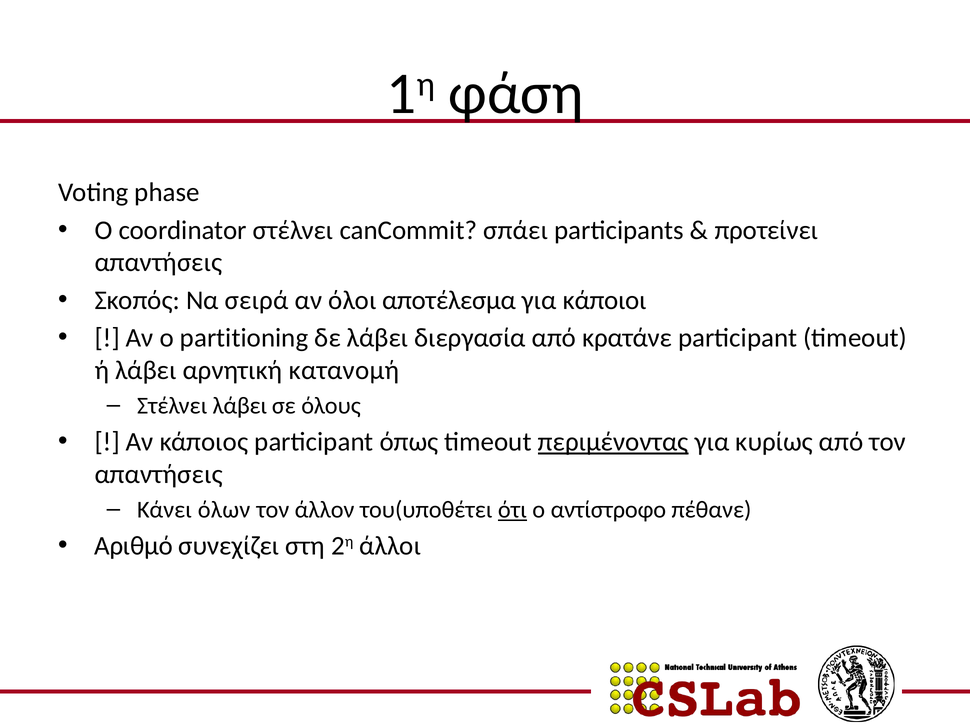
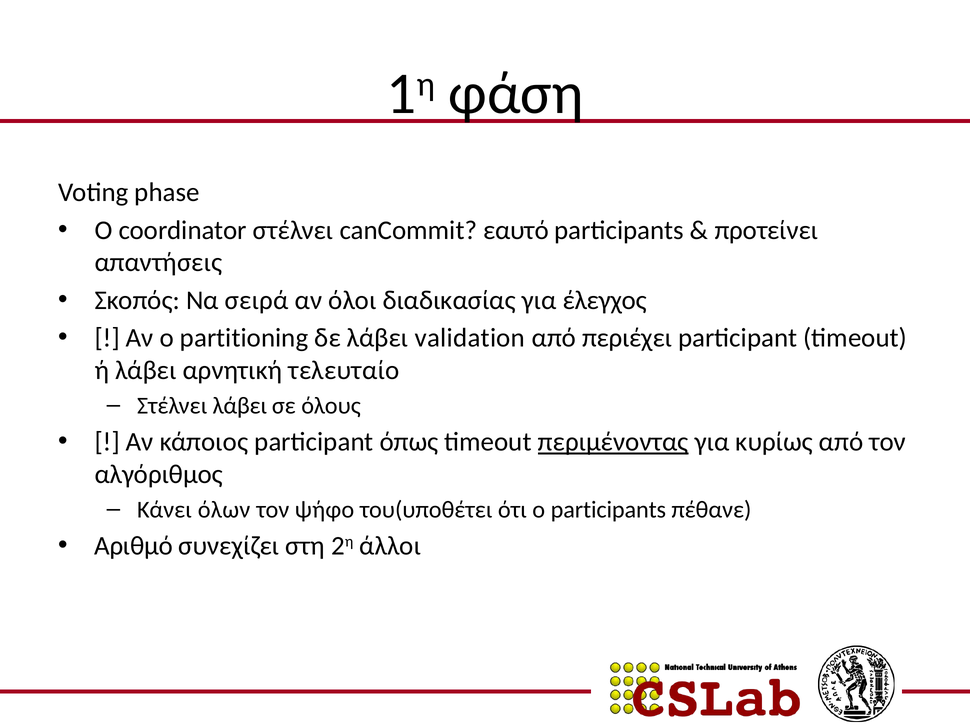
σπάει: σπάει -> εαυτό
αποτέλεσμα: αποτέλεσμα -> διαδικασίας
κάποιοι: κάποιοι -> έλεγχος
διεργασία: διεργασία -> validation
κρατάνε: κρατάνε -> περιέχει
κατανομή: κατανομή -> τελευταίο
απαντήσεις at (159, 475): απαντήσεις -> αλγόριθμος
άλλον: άλλον -> ψήφο
ότι underline: present -> none
ο αντίστροφο: αντίστροφο -> participants
